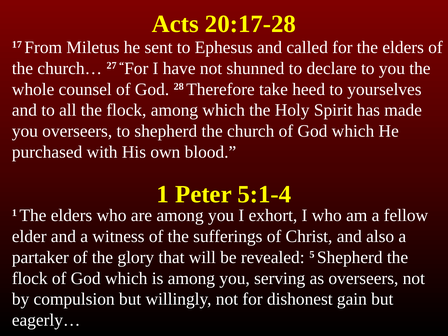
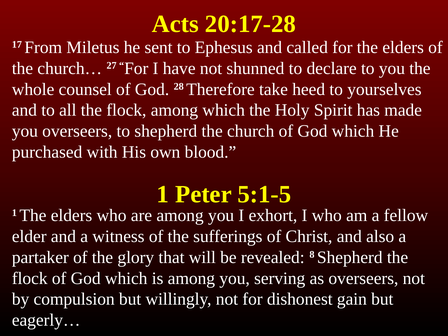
5:1-4: 5:1-4 -> 5:1-5
5: 5 -> 8
